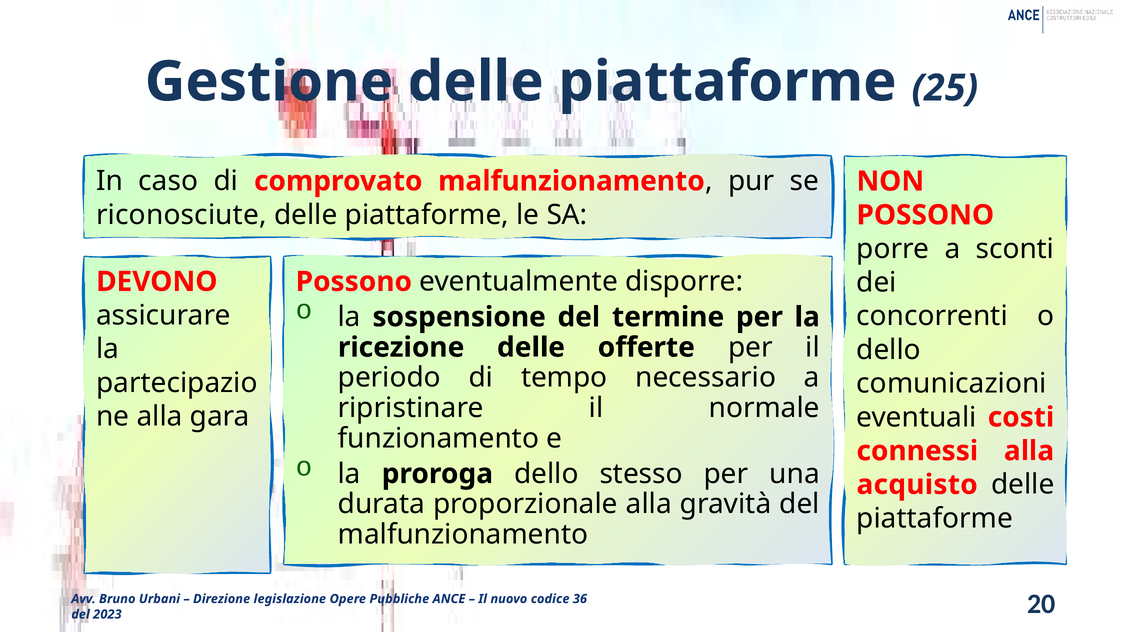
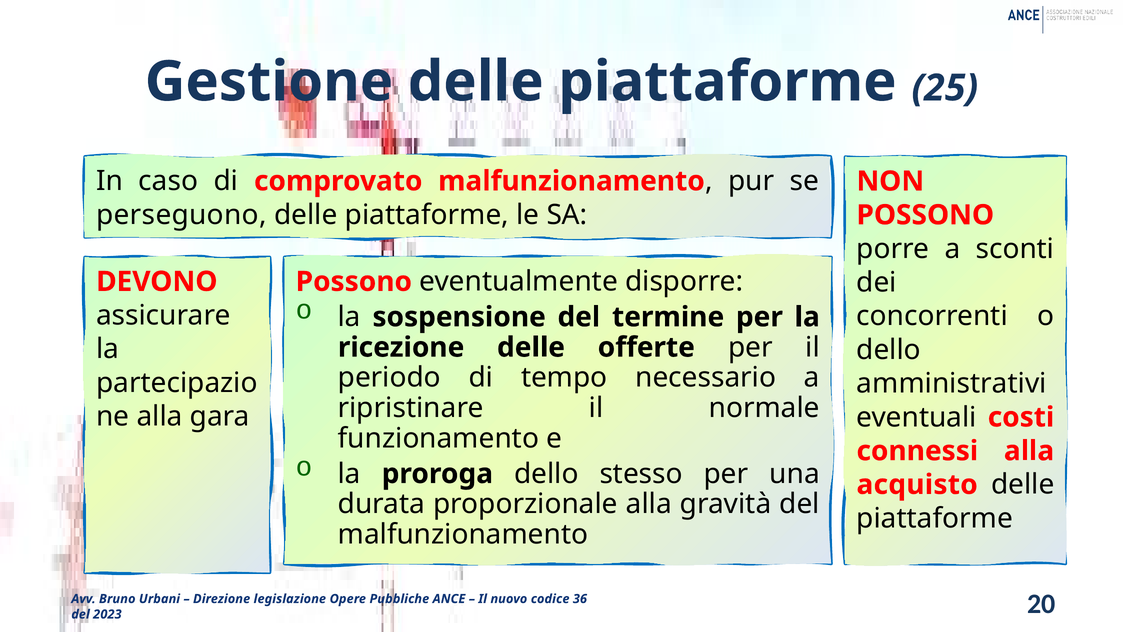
riconosciute: riconosciute -> perseguono
comunicazioni: comunicazioni -> amministrativi
